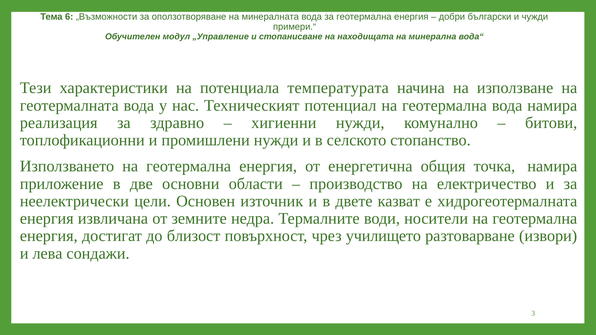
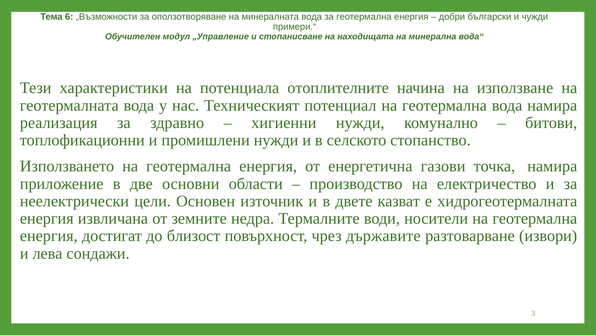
температурата: температурата -> отоплителните
общия: общия -> газови
училището: училището -> държавите
